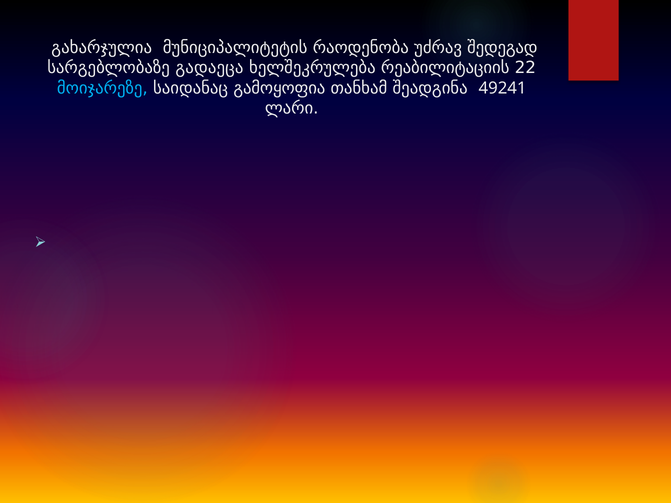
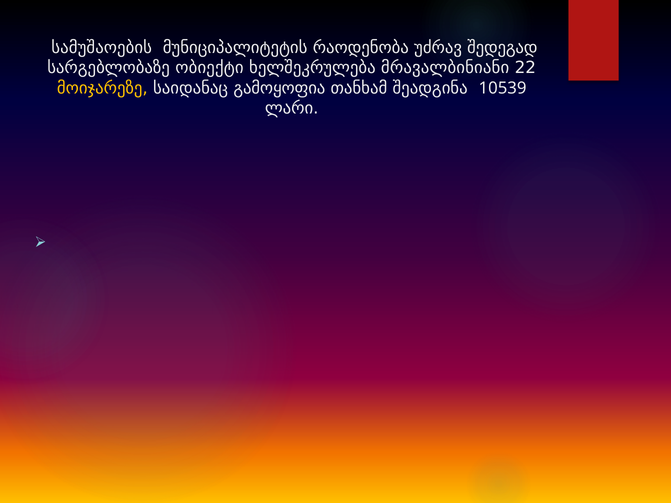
გახარჯულია: გახარჯულია -> სამუშაოების
გადაეცა: გადაეცა -> ობიექტი
რეაბილიტაციის: რეაბილიტაციის -> მრავალბინიანი
მოიჯარეზე colour: light blue -> yellow
49241: 49241 -> 10539
